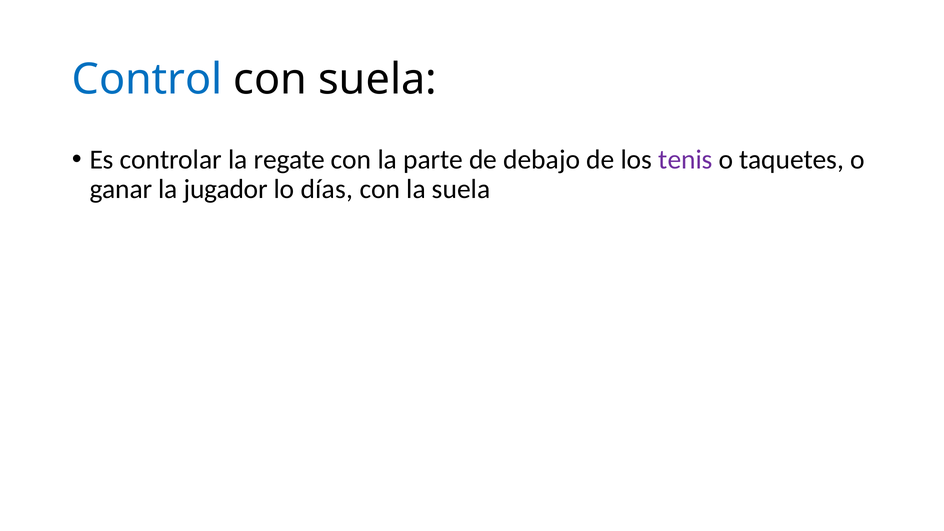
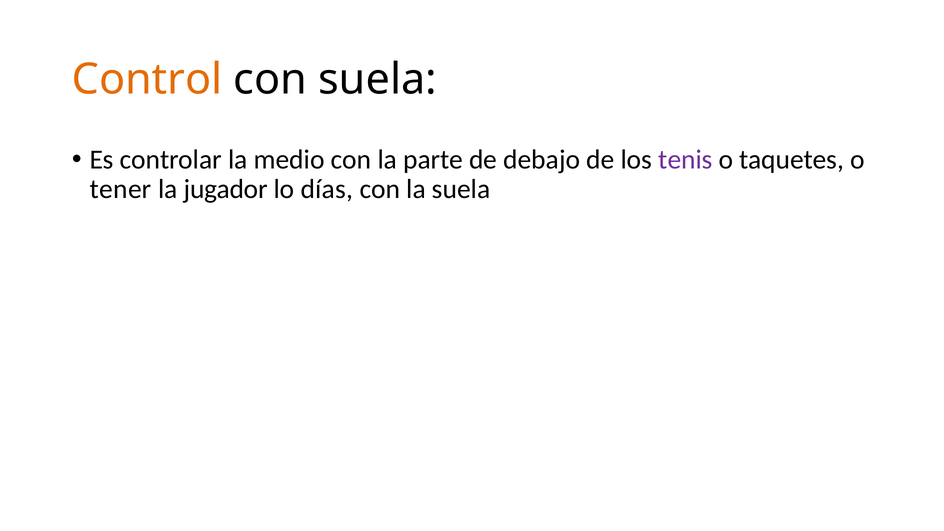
Control colour: blue -> orange
regate: regate -> medio
ganar: ganar -> tener
